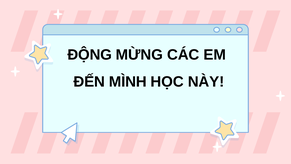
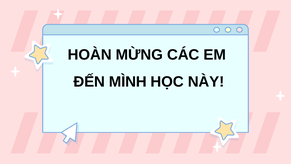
ĐỘNG: ĐỘNG -> HOÀN
